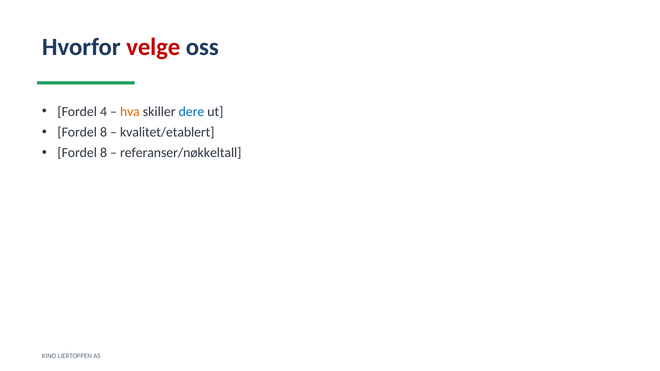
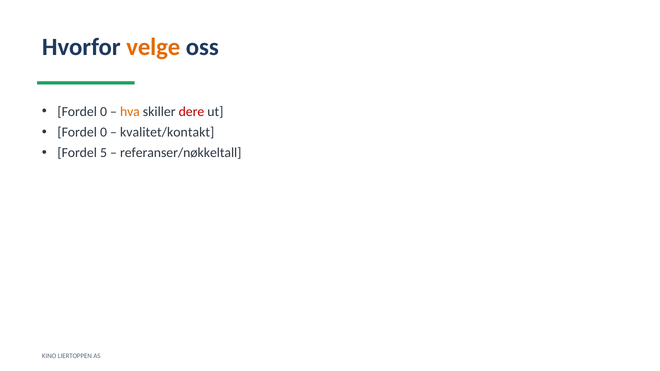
velge colour: red -> orange
4 at (103, 112): 4 -> 0
dere colour: blue -> red
8 at (103, 132): 8 -> 0
kvalitet/etablert: kvalitet/etablert -> kvalitet/kontakt
8 at (103, 153): 8 -> 5
